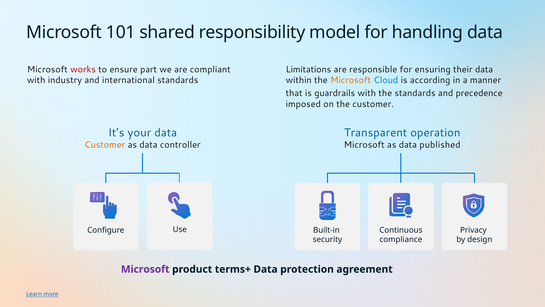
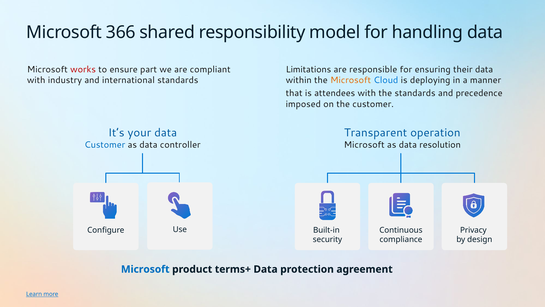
101: 101 -> 366
according: according -> deploying
guardrails: guardrails -> attendees
Customer at (105, 145) colour: orange -> blue
published: published -> resolution
Microsoft at (145, 269) colour: purple -> blue
